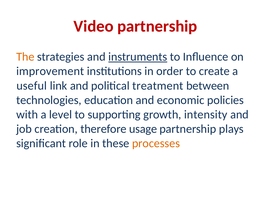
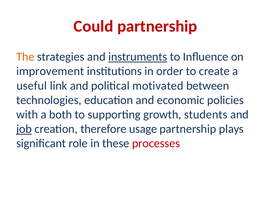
Video: Video -> Could
treatment: treatment -> motivated
level: level -> both
intensity: intensity -> students
job underline: none -> present
processes colour: orange -> red
